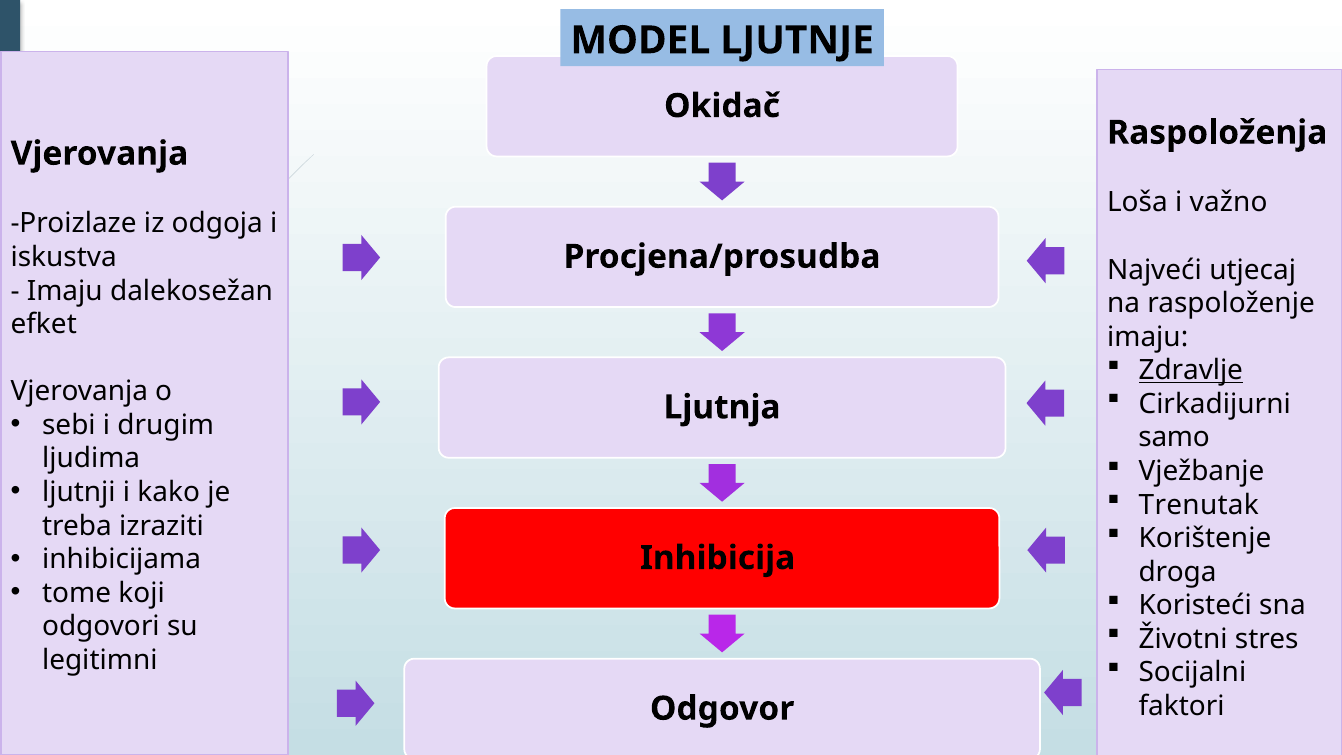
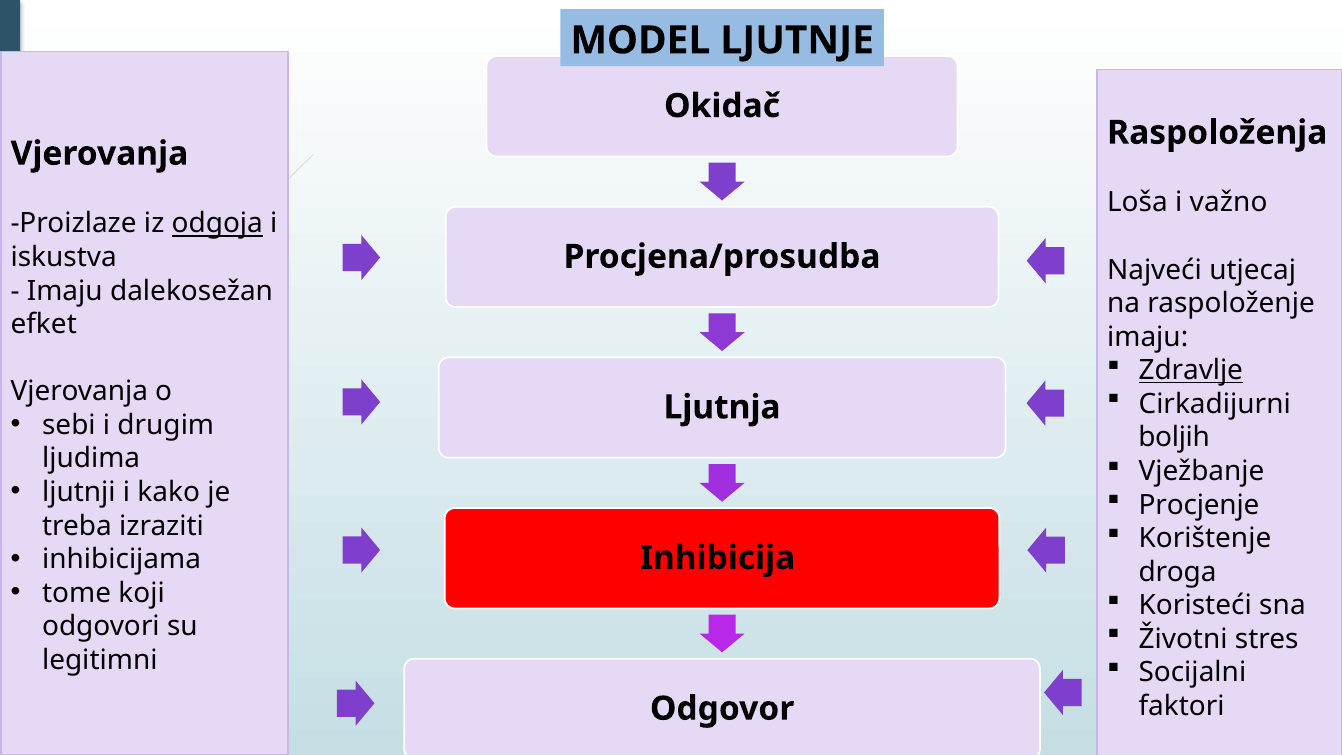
odgoja underline: none -> present
samo: samo -> boljih
Trenutak: Trenutak -> Procjenje
